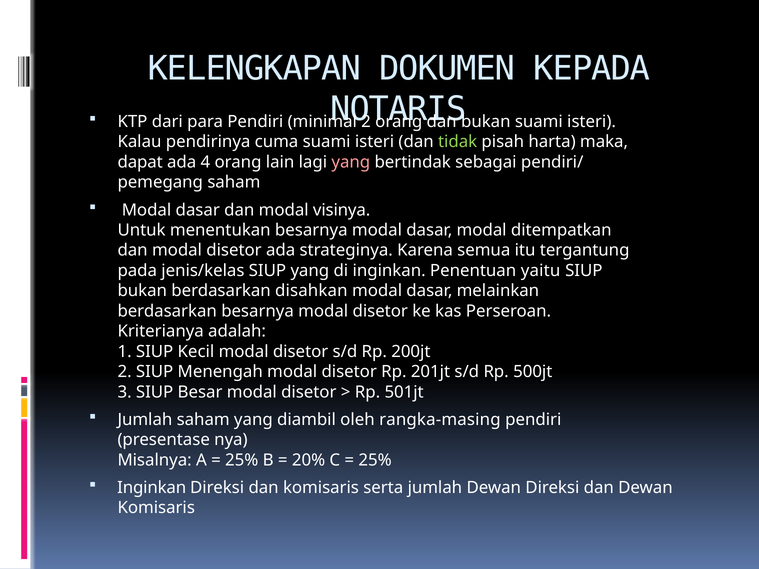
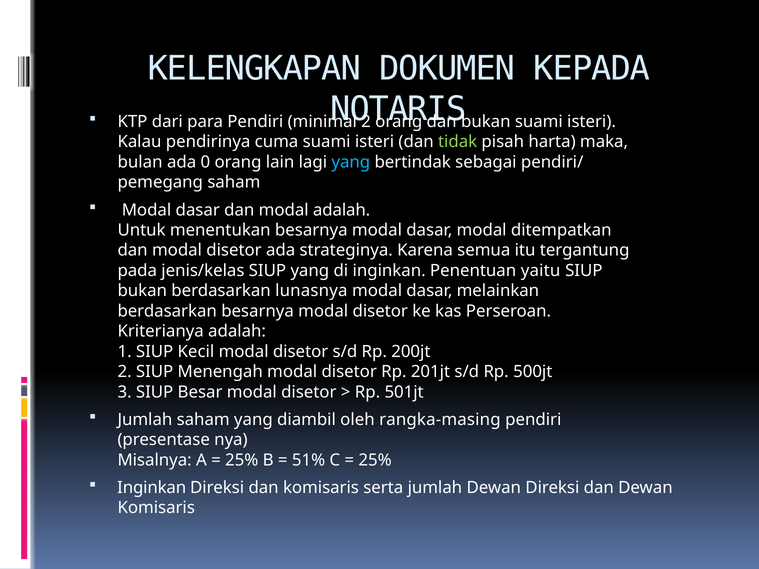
dapat: dapat -> bulan
4: 4 -> 0
yang at (351, 162) colour: pink -> light blue
modal visinya: visinya -> adalah
disahkan: disahkan -> lunasnya
20%: 20% -> 51%
